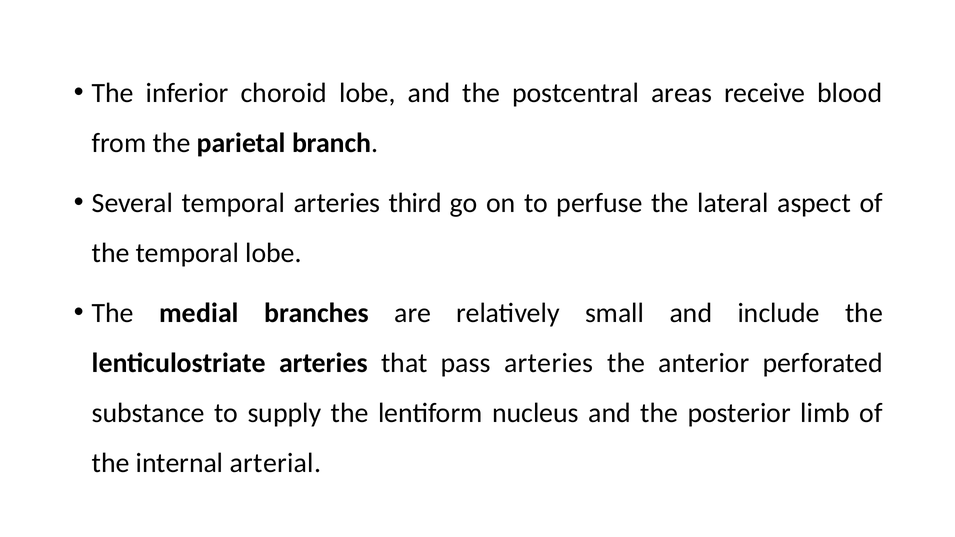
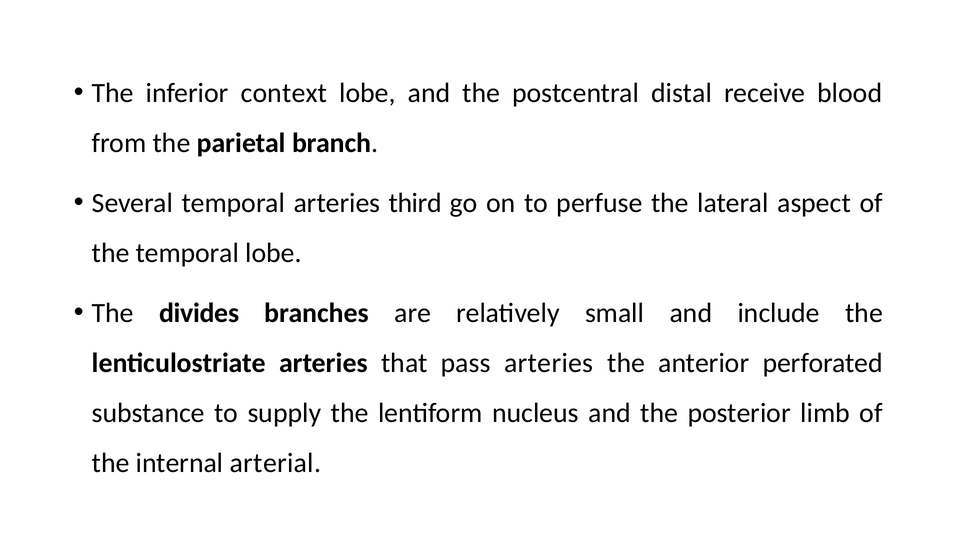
choroid: choroid -> context
areas: areas -> distal
medial: medial -> divides
